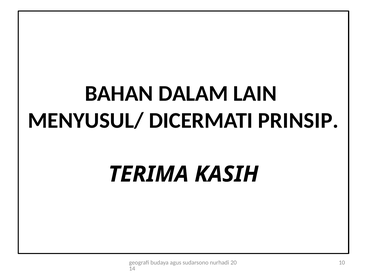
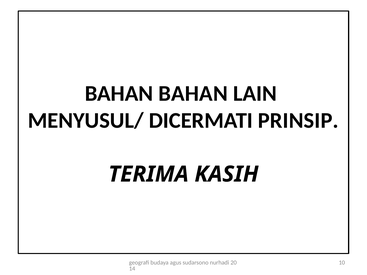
BAHAN DALAM: DALAM -> BAHAN
